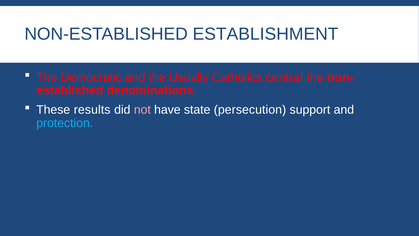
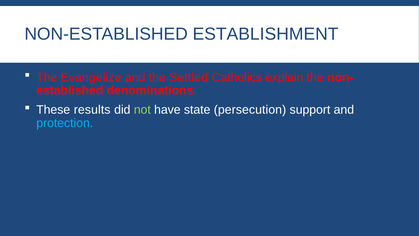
Democratic: Democratic -> Evangelize
Usually: Usually -> Settled
central: central -> explain
not colour: pink -> light green
